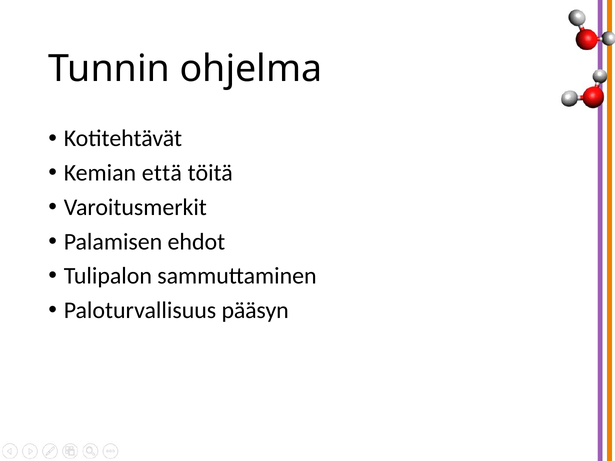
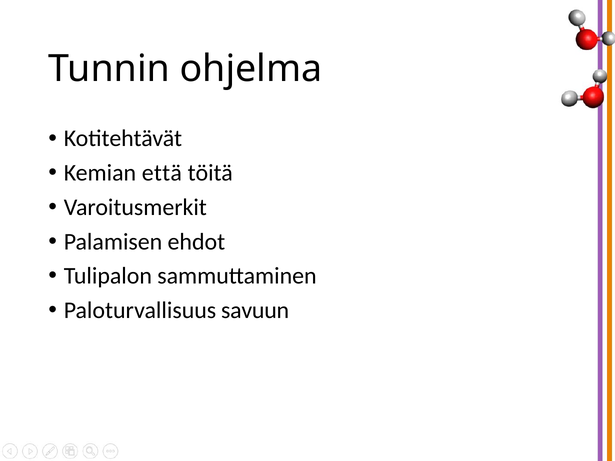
pääsyn: pääsyn -> savuun
